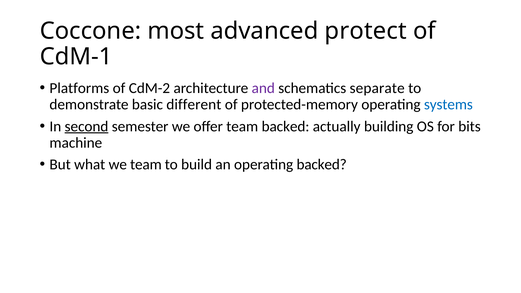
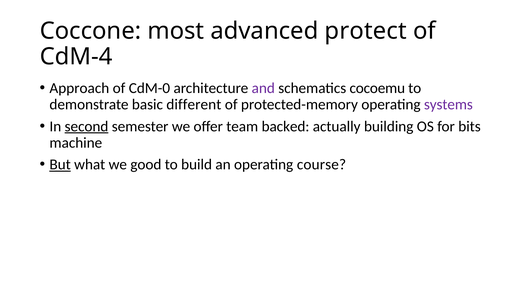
CdM-1: CdM-1 -> CdM-4
Platforms: Platforms -> Approach
CdM-2: CdM-2 -> CdM-0
separate: separate -> cocoemu
systems colour: blue -> purple
But underline: none -> present
we team: team -> good
operating backed: backed -> course
